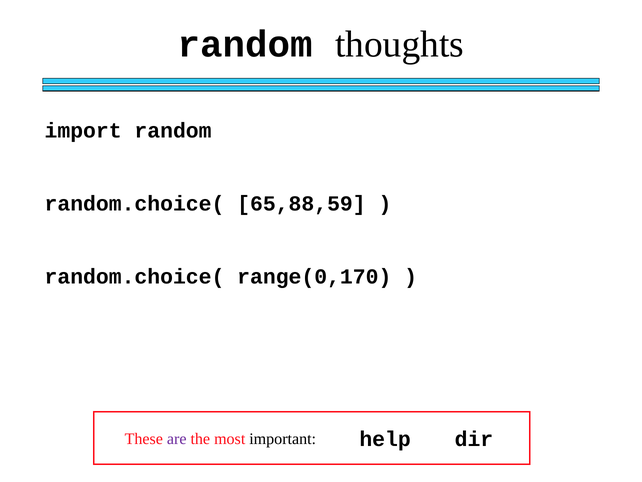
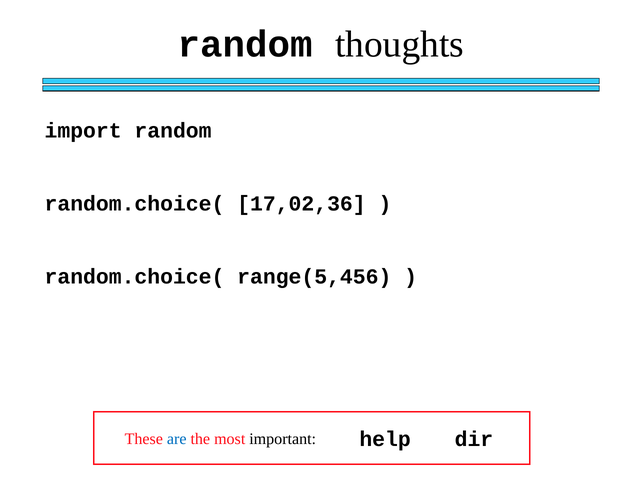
65,88,59: 65,88,59 -> 17,02,36
range(0,170: range(0,170 -> range(5,456
are colour: purple -> blue
